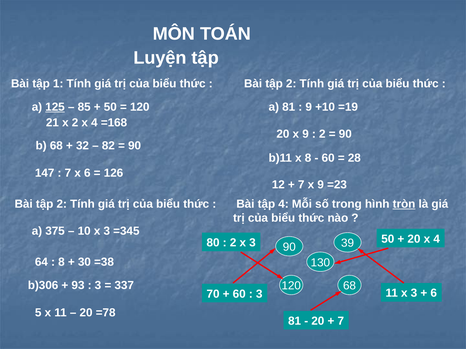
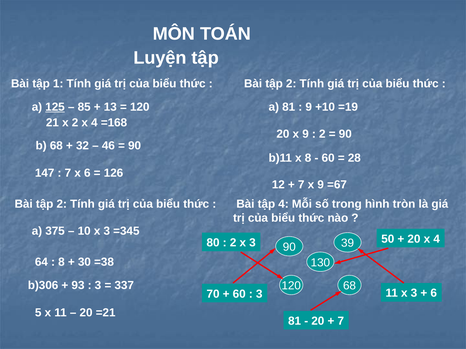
50 at (110, 107): 50 -> 13
82: 82 -> 46
=23: =23 -> =67
tròn underline: present -> none
=78: =78 -> =21
